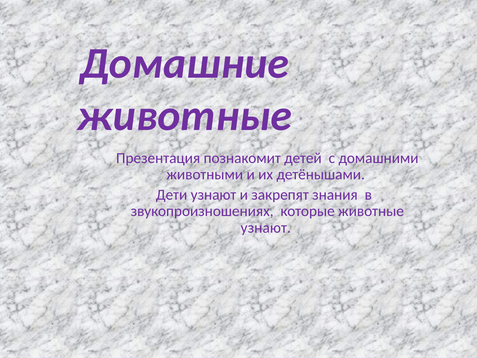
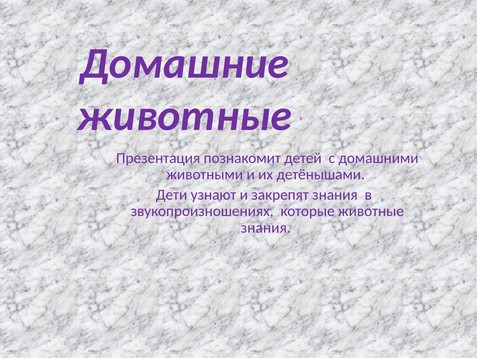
узнают at (266, 228): узнают -> знания
